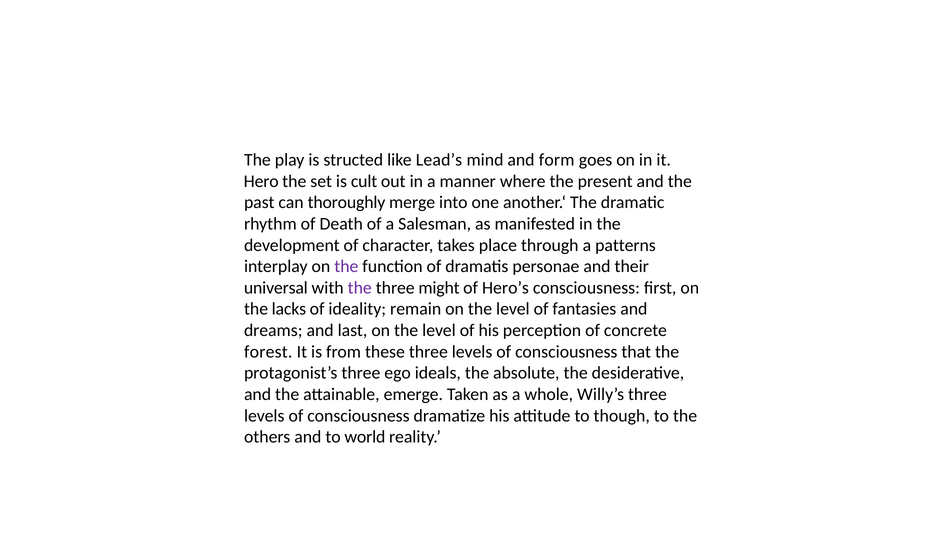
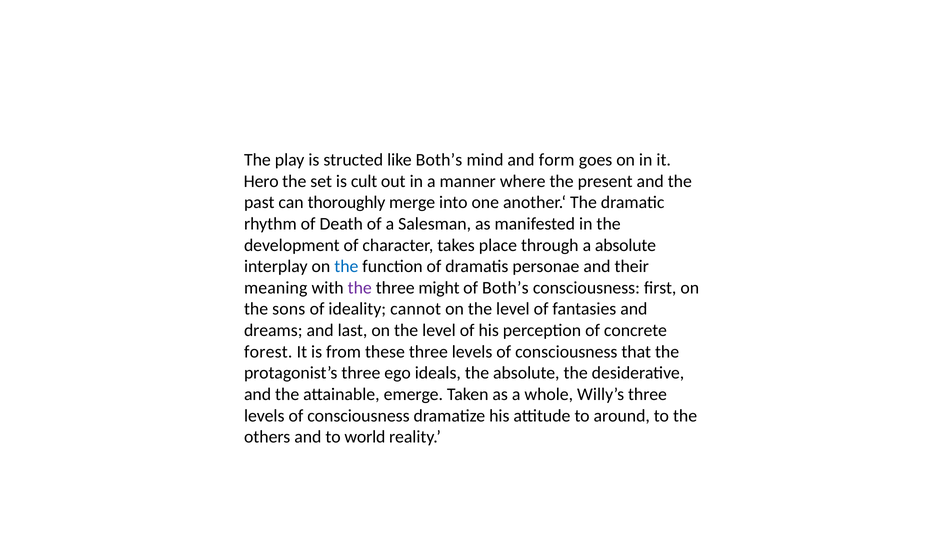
like Lead’s: Lead’s -> Both’s
a patterns: patterns -> absolute
the at (346, 267) colour: purple -> blue
universal: universal -> meaning
of Hero’s: Hero’s -> Both’s
lacks: lacks -> sons
remain: remain -> cannot
though: though -> around
